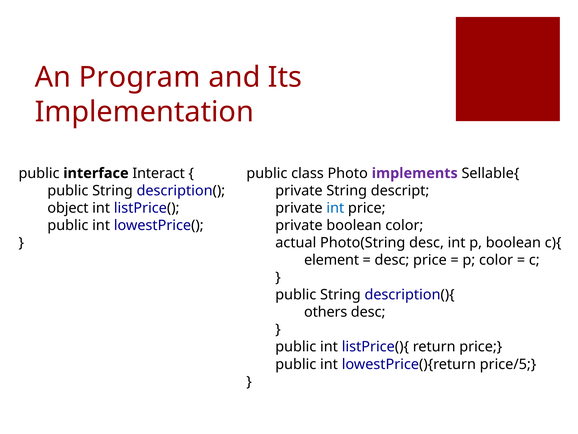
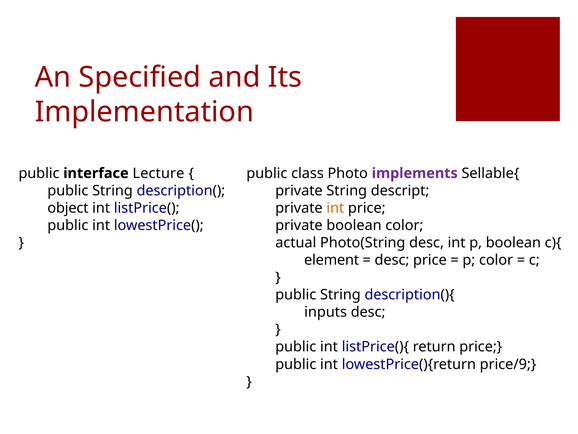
Program: Program -> Specified
Interact: Interact -> Lecture
int at (335, 208) colour: blue -> orange
others: others -> inputs
price/5: price/5 -> price/9
